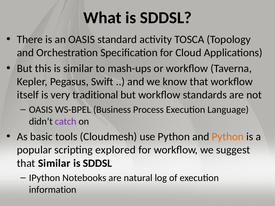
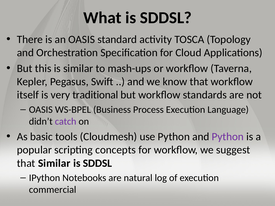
Python at (228, 137) colour: orange -> purple
explored: explored -> concepts
information: information -> commercial
